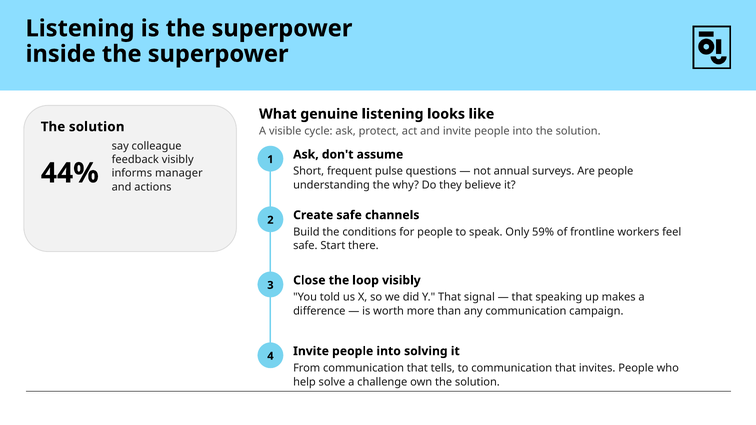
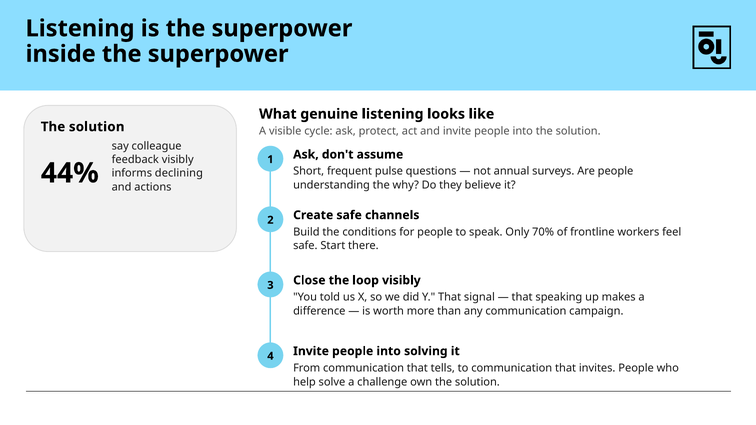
manager: manager -> declining
59%: 59% -> 70%
